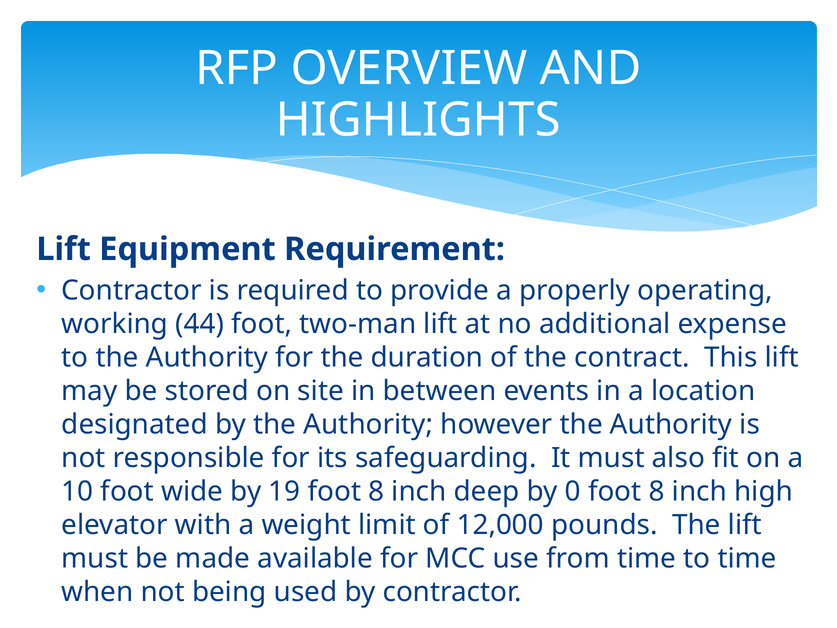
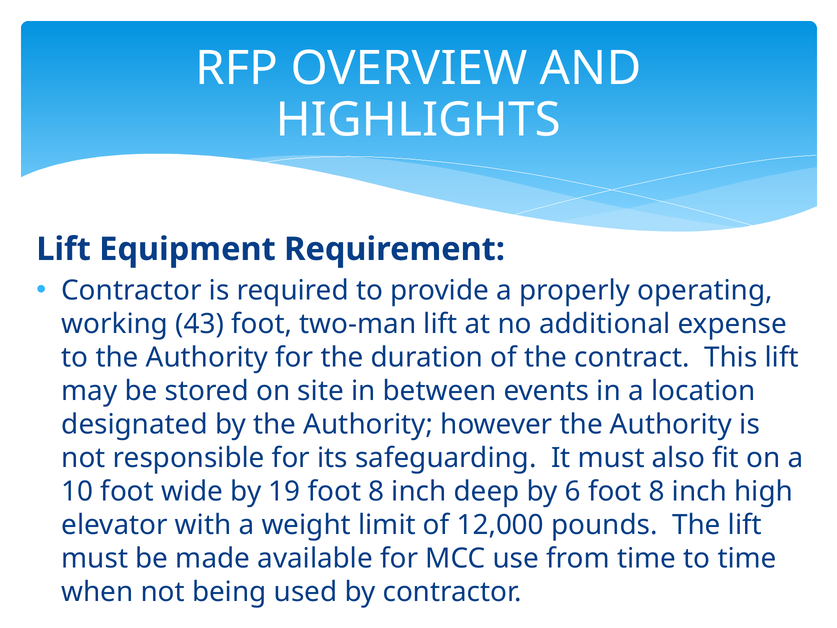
44: 44 -> 43
0: 0 -> 6
